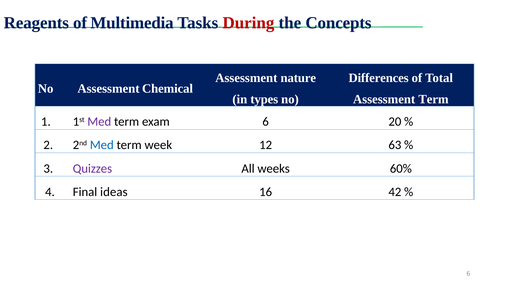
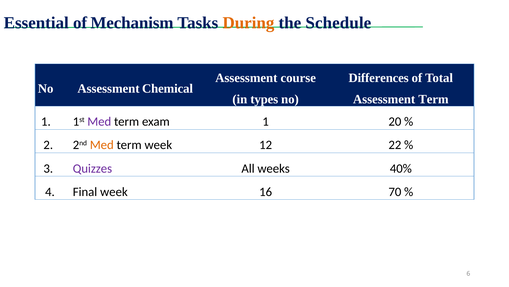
Reagents: Reagents -> Essential
Multimedia: Multimedia -> Mechanism
During colour: red -> orange
Concepts: Concepts -> Schedule
nature: nature -> course
exam 6: 6 -> 1
Med at (102, 145) colour: blue -> orange
63: 63 -> 22
60%: 60% -> 40%
Final ideas: ideas -> week
42: 42 -> 70
